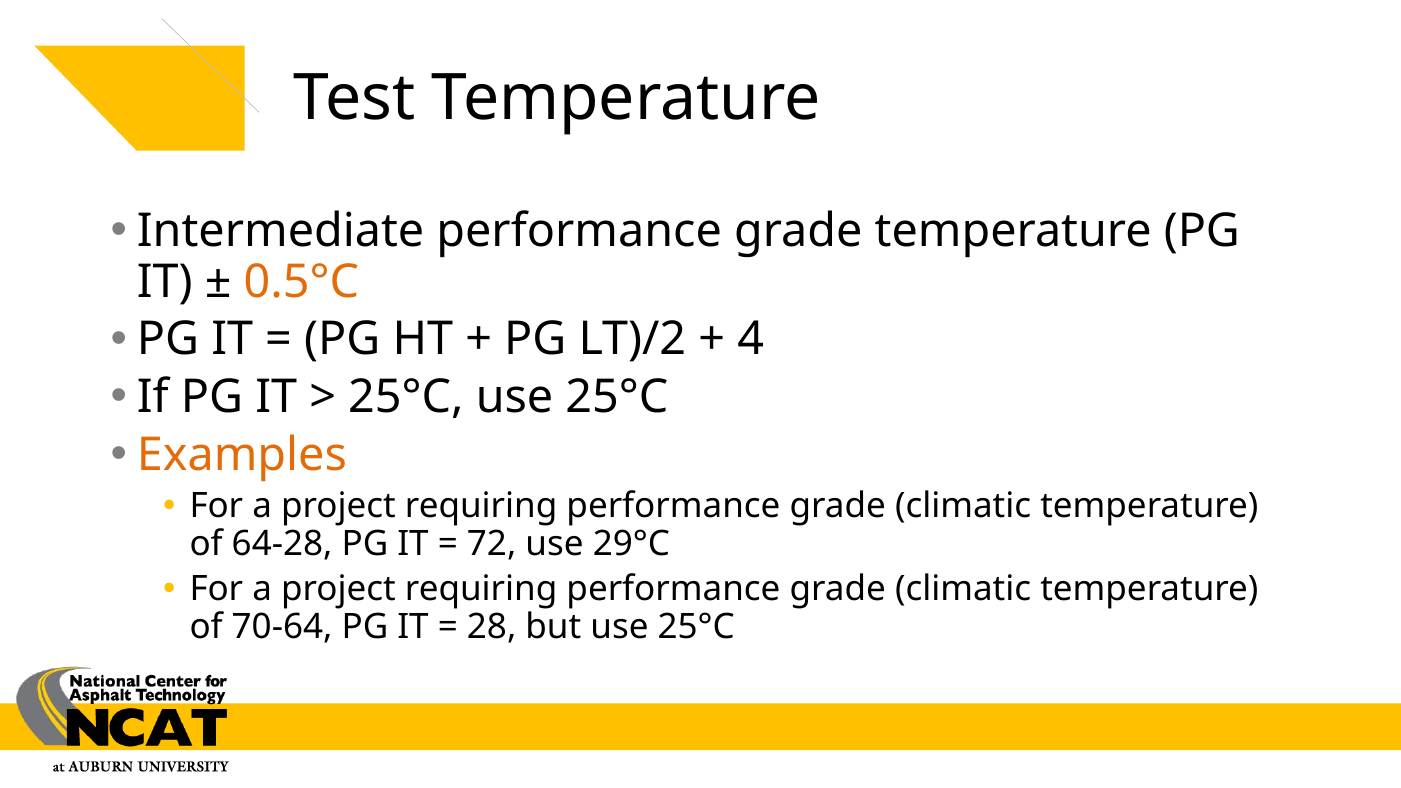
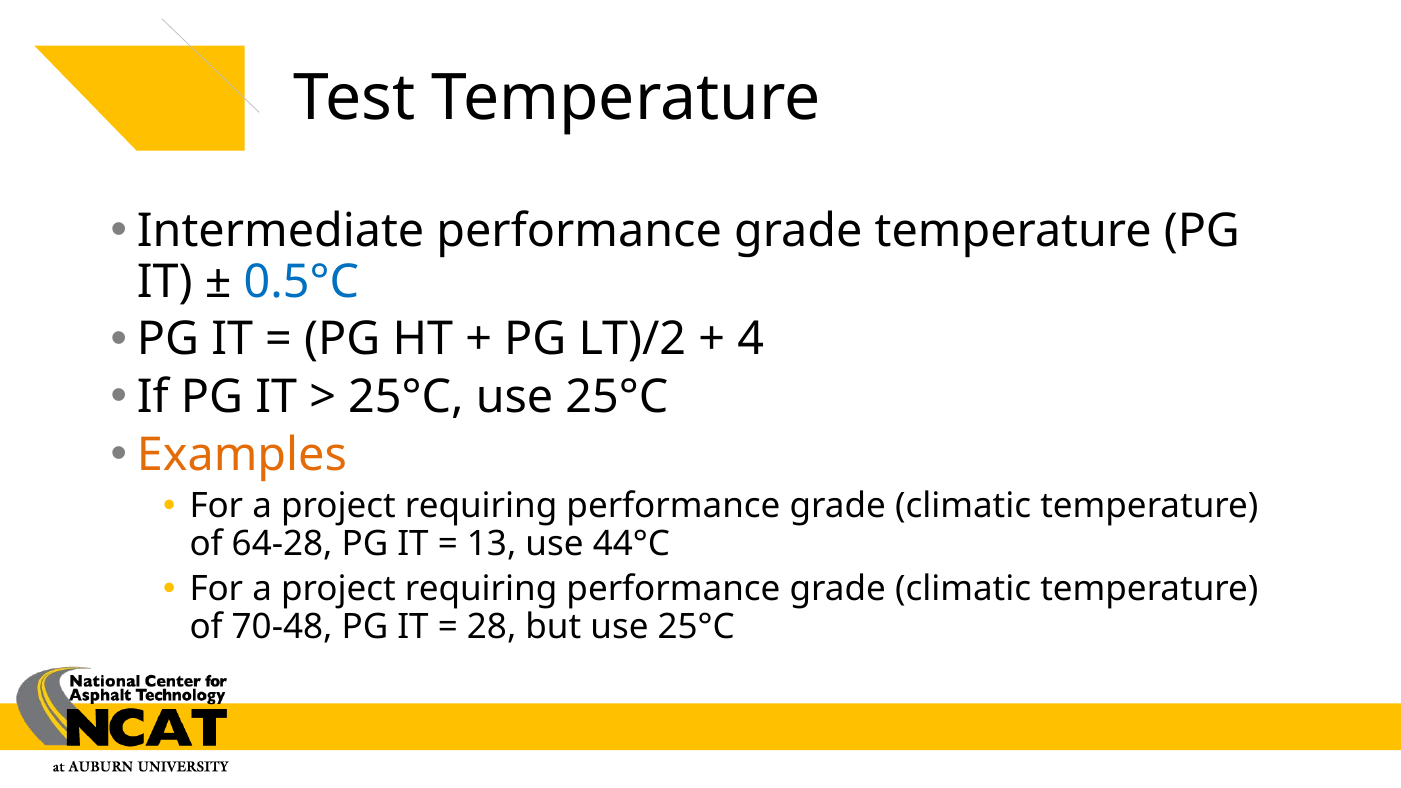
0.5°C colour: orange -> blue
72: 72 -> 13
29°C: 29°C -> 44°C
70-64: 70-64 -> 70-48
